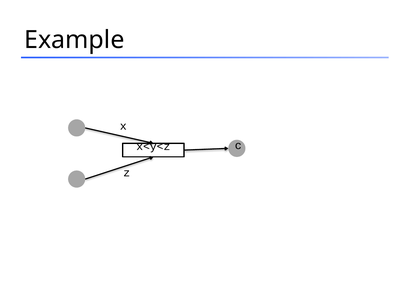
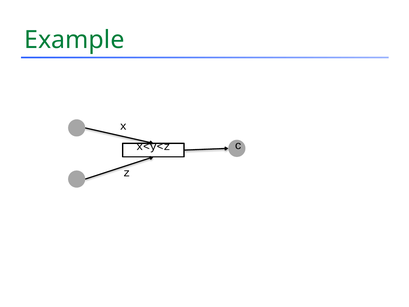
Example colour: black -> green
